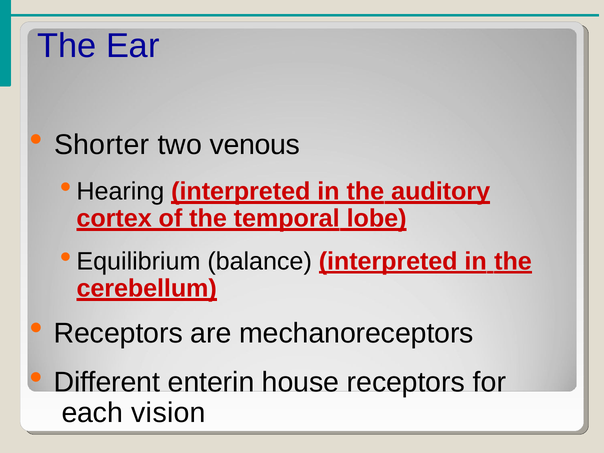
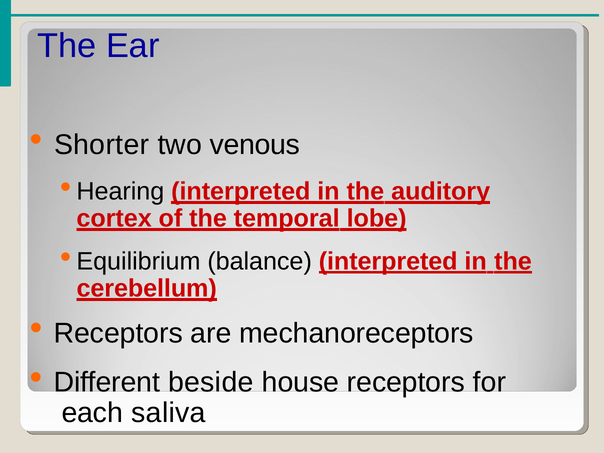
enterin: enterin -> beside
vision: vision -> saliva
